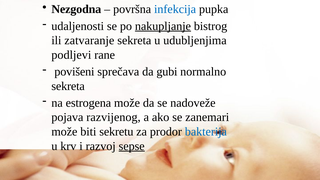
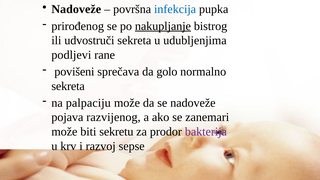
Nezgodna at (76, 9): Nezgodna -> Nadoveže
udaljenosti: udaljenosti -> prirođenog
zatvaranje: zatvaranje -> udvostruči
gubi: gubi -> golo
estrogena: estrogena -> palpaciju
bakterija colour: blue -> purple
sepse underline: present -> none
